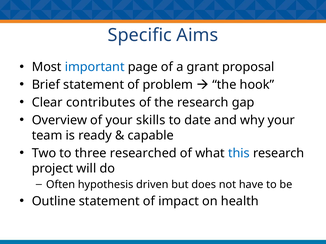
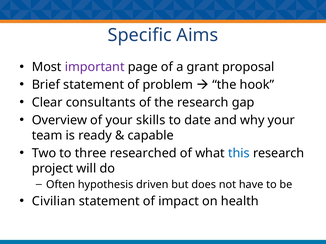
important colour: blue -> purple
contributes: contributes -> consultants
Outline: Outline -> Civilian
